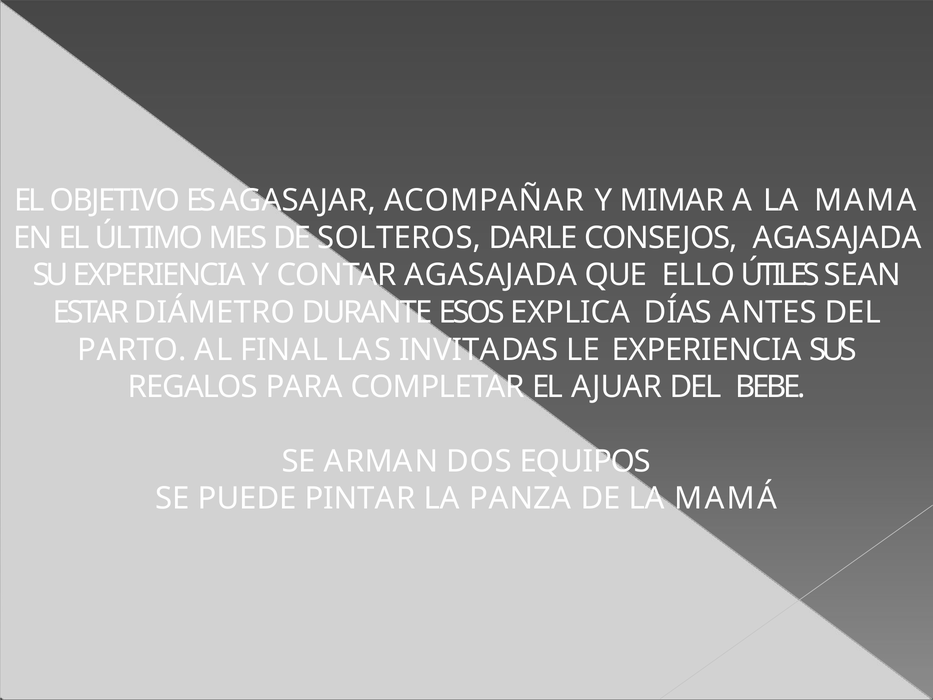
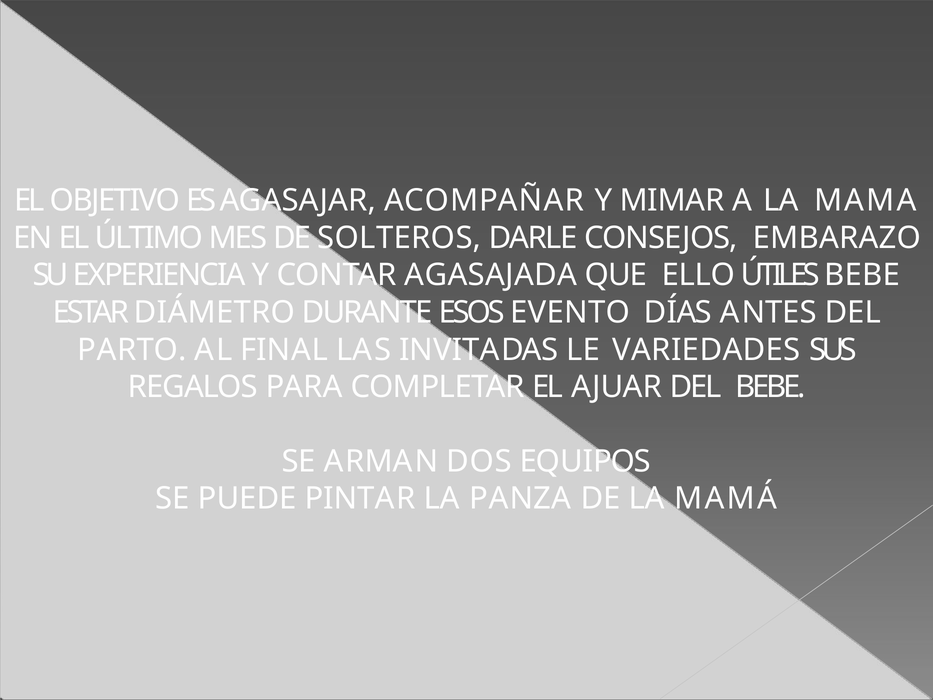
CONSEJOS AGASAJADA: AGASAJADA -> EMBARAZO
ÚTILES SEAN: SEAN -> BEBE
EXPLICA: EXPLICA -> EVENTO
LE EXPERIENCIA: EXPERIENCIA -> VARIEDADES
